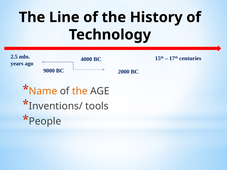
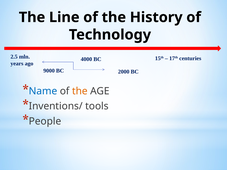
Name colour: orange -> blue
